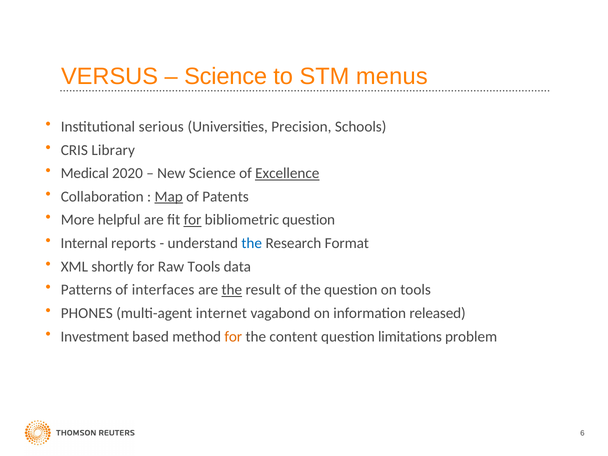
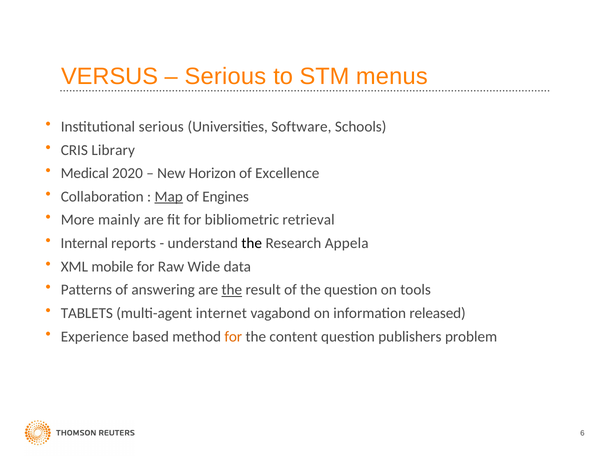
Science at (226, 76): Science -> Serious
Precision: Precision -> Software
New Science: Science -> Horizon
Excellence underline: present -> none
Patents: Patents -> Engines
helpful: helpful -> mainly
for at (193, 220) underline: present -> none
bibliometric question: question -> retrieval
the at (252, 243) colour: blue -> black
Format: Format -> Appela
shortly: shortly -> mobile
Raw Tools: Tools -> Wide
interfaces: interfaces -> answering
PHONES: PHONES -> TABLETS
Investment: Investment -> Experience
limitations: limitations -> publishers
